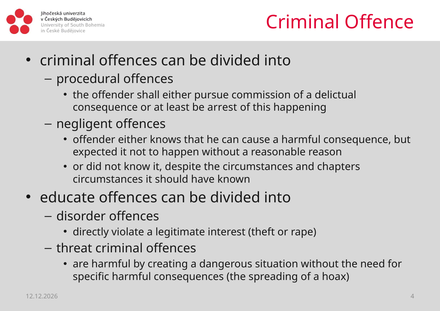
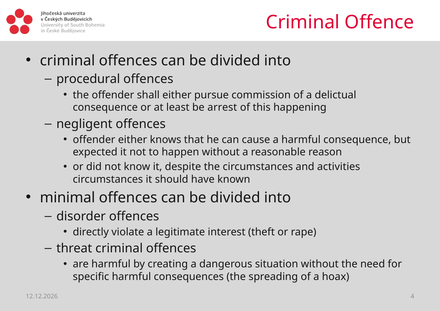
chapters: chapters -> activities
educate: educate -> minimal
